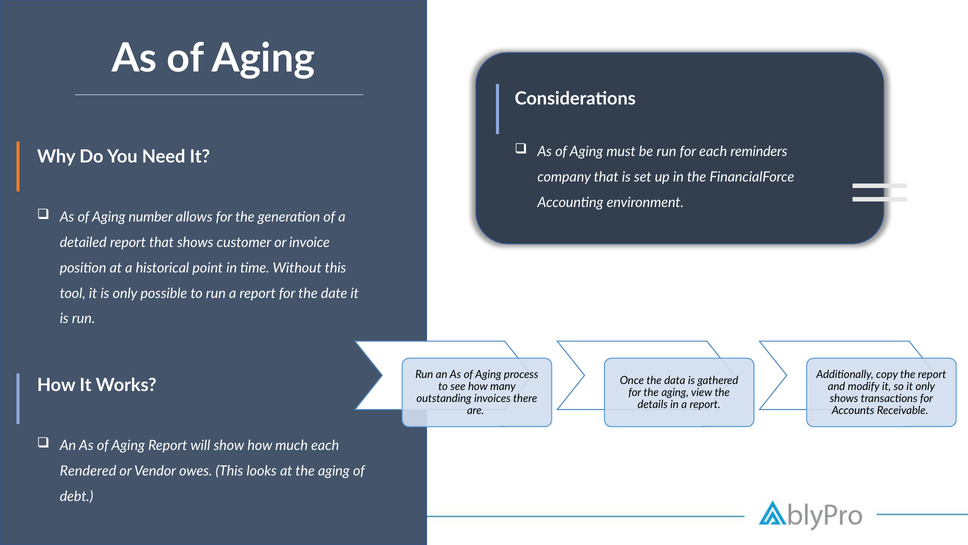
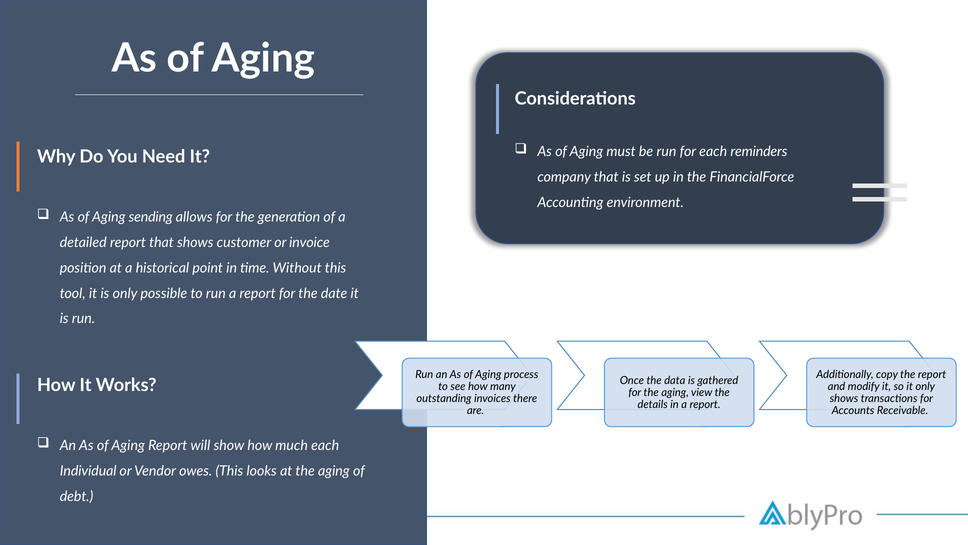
number: number -> sending
Rendered: Rendered -> Individual
